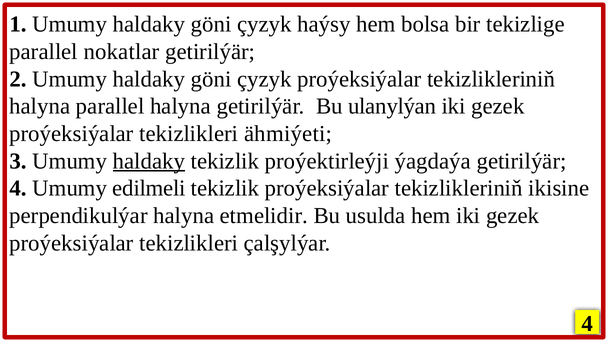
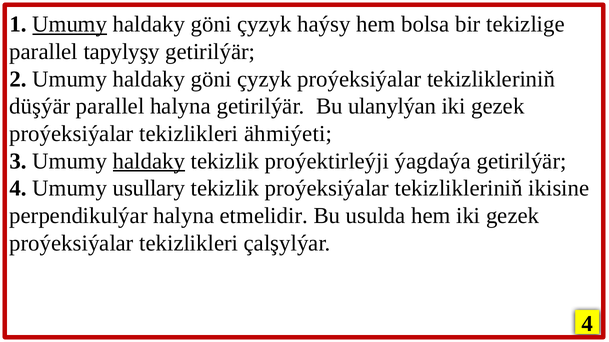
Umumy at (70, 24) underline: none -> present
nokatlar: nokatlar -> tapylyşy
halyna at (40, 107): halyna -> düşýär
edilmeli: edilmeli -> usullary
